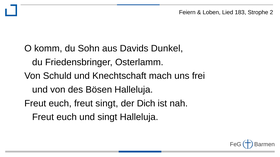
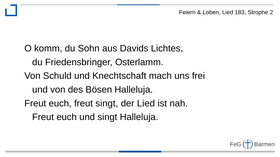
Dunkel: Dunkel -> Lichtes
der Dich: Dich -> Lied
